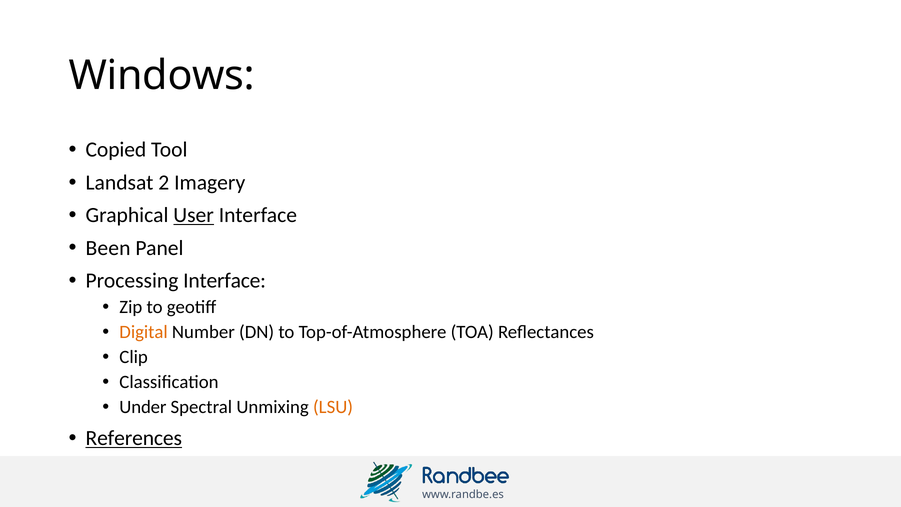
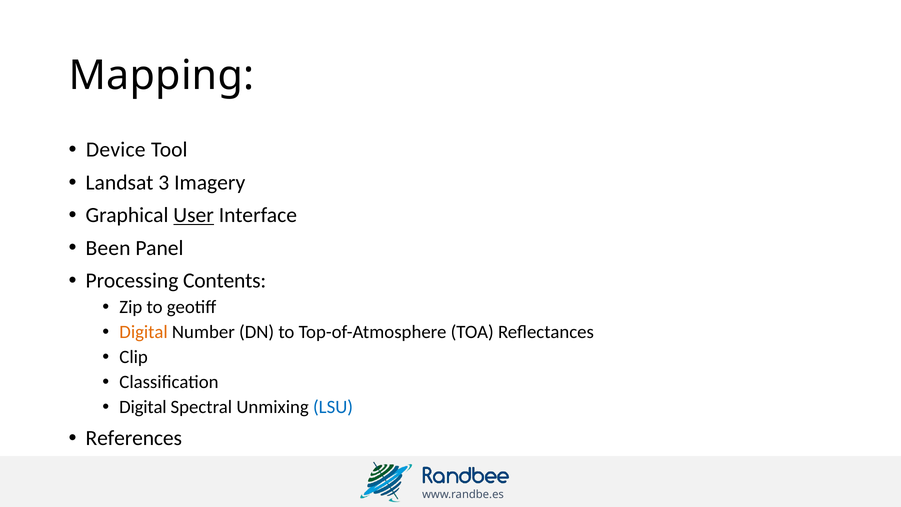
Windows: Windows -> Mapping
Copied: Copied -> Device
2: 2 -> 3
Processing Interface: Interface -> Contents
Under at (143, 407): Under -> Digital
LSU colour: orange -> blue
References underline: present -> none
